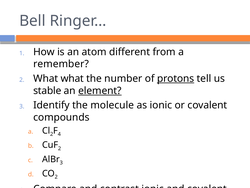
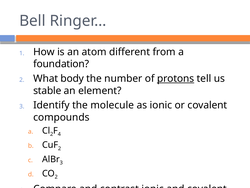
remember: remember -> foundation
What what: what -> body
element underline: present -> none
